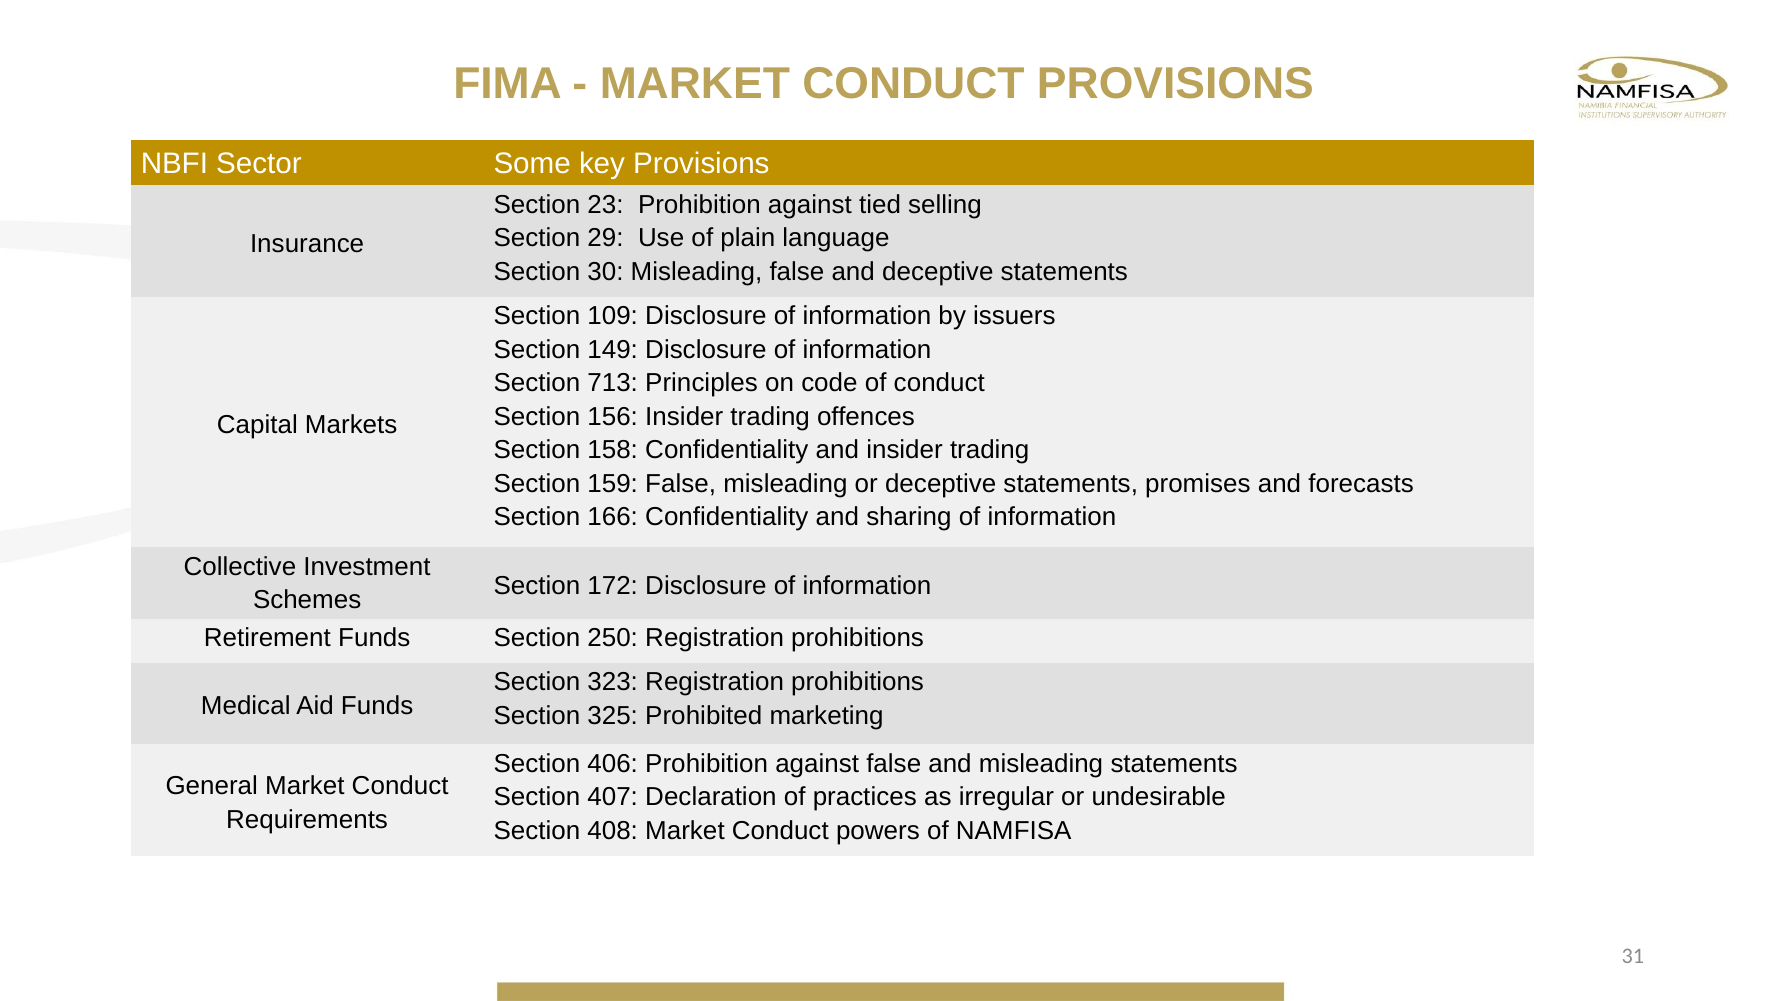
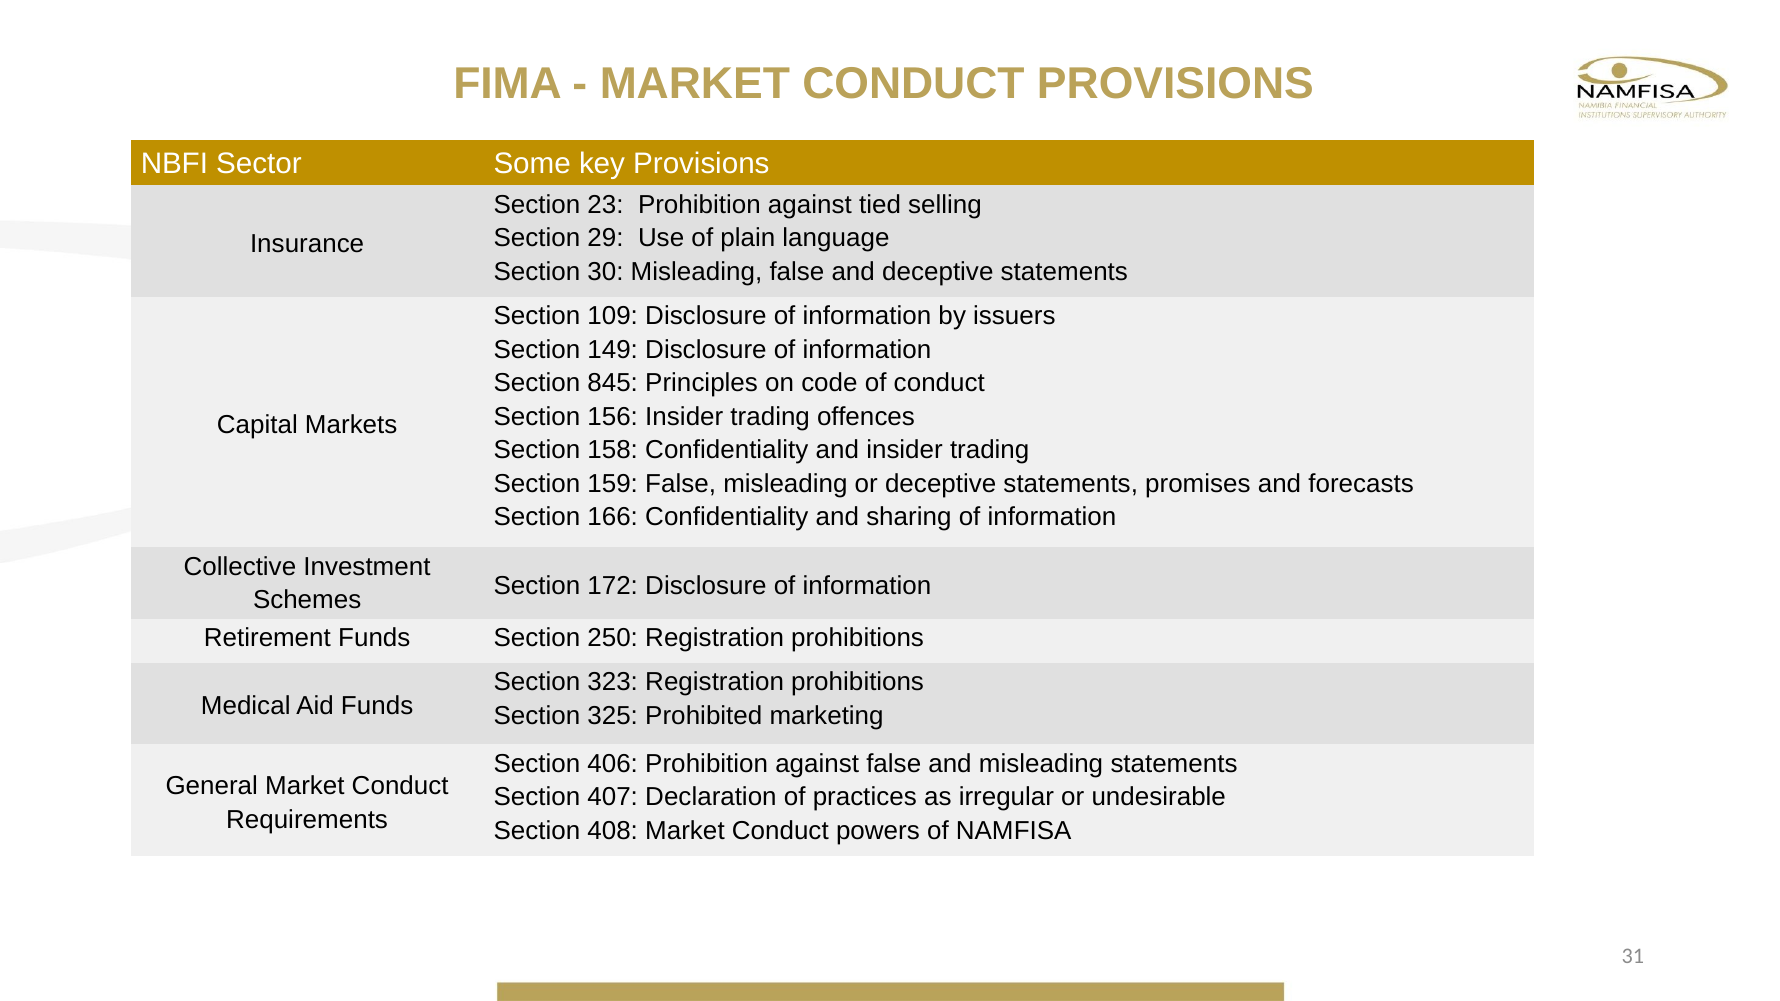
713: 713 -> 845
